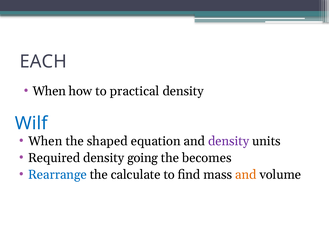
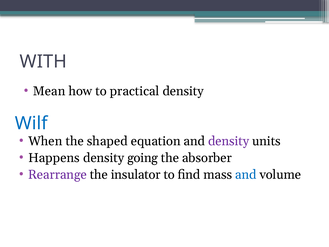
EACH: EACH -> WITH
When at (49, 91): When -> Mean
Required: Required -> Happens
becomes: becomes -> absorber
Rearrange colour: blue -> purple
calculate: calculate -> insulator
and at (246, 174) colour: orange -> blue
